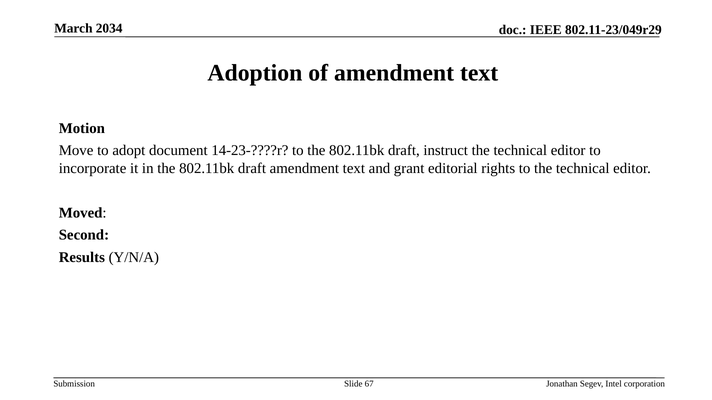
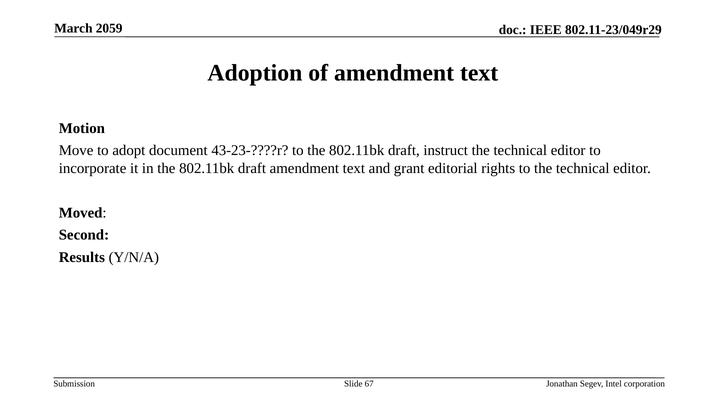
2034: 2034 -> 2059
14-23-????r: 14-23-????r -> 43-23-????r
